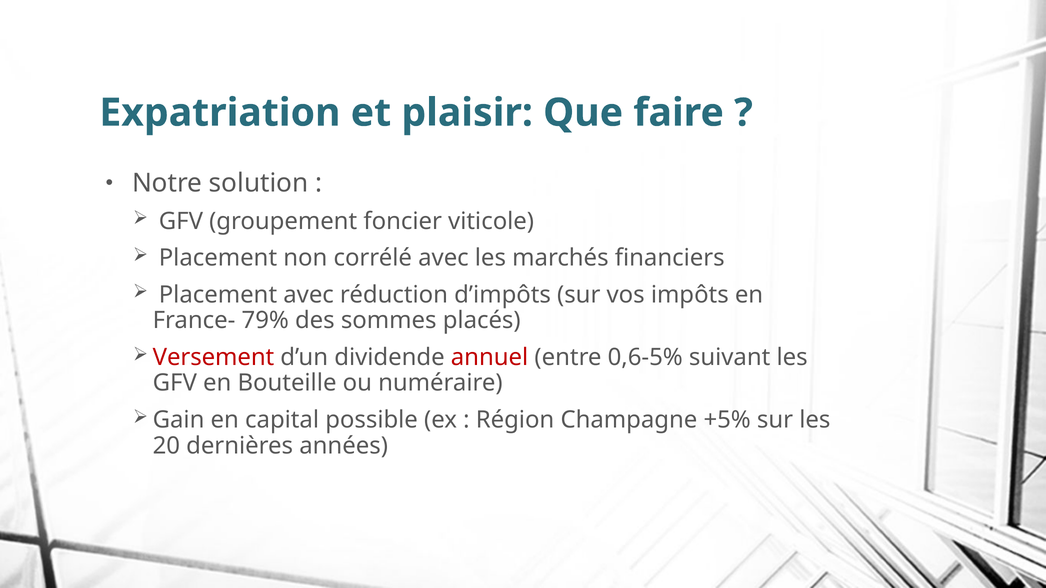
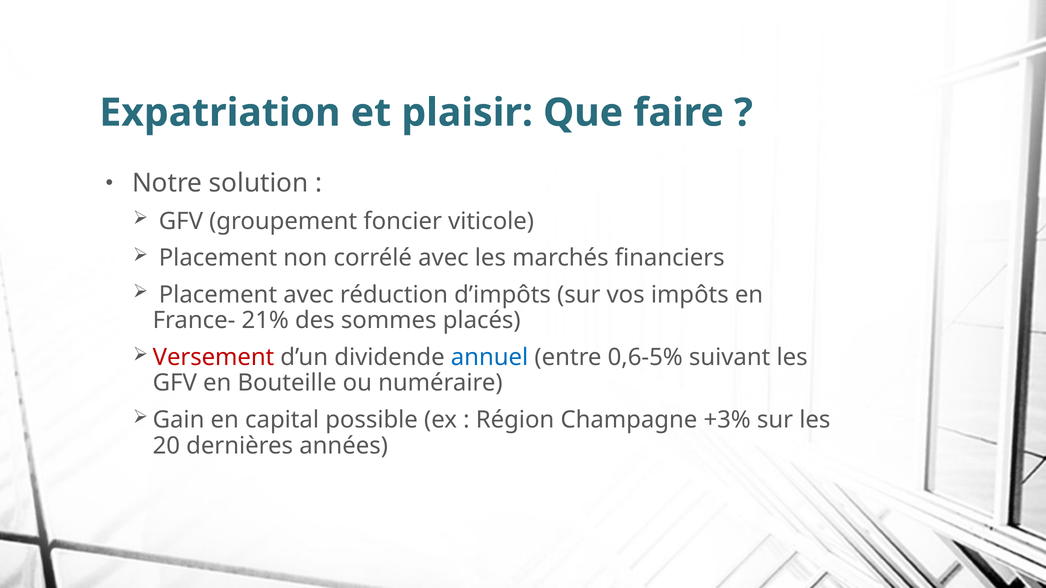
79%: 79% -> 21%
annuel colour: red -> blue
+5%: +5% -> +3%
